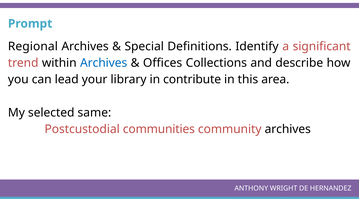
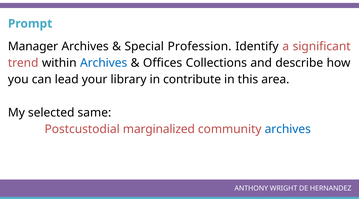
Regional: Regional -> Manager
Definitions: Definitions -> Profession
communities: communities -> marginalized
archives at (288, 129) colour: black -> blue
